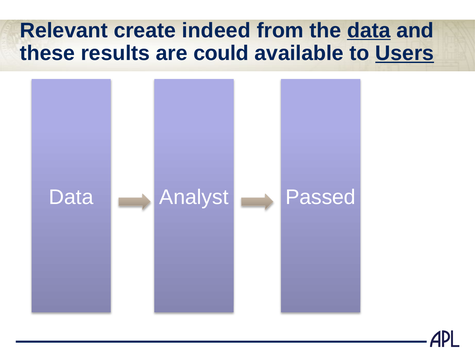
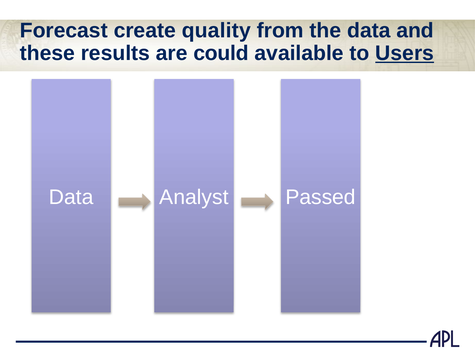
Relevant: Relevant -> Forecast
indeed: indeed -> quality
data at (369, 30) underline: present -> none
